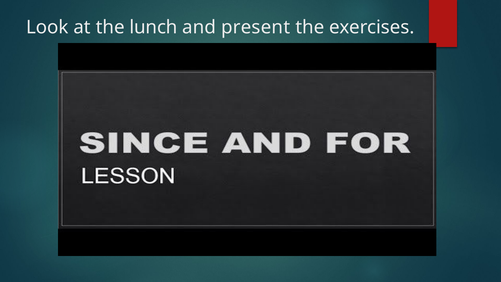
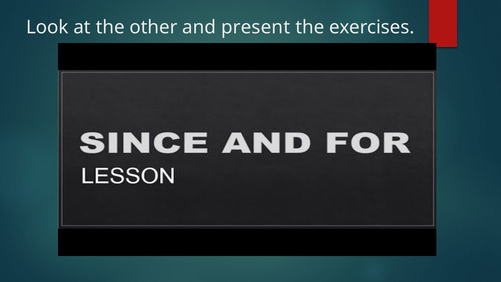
lunch: lunch -> other
